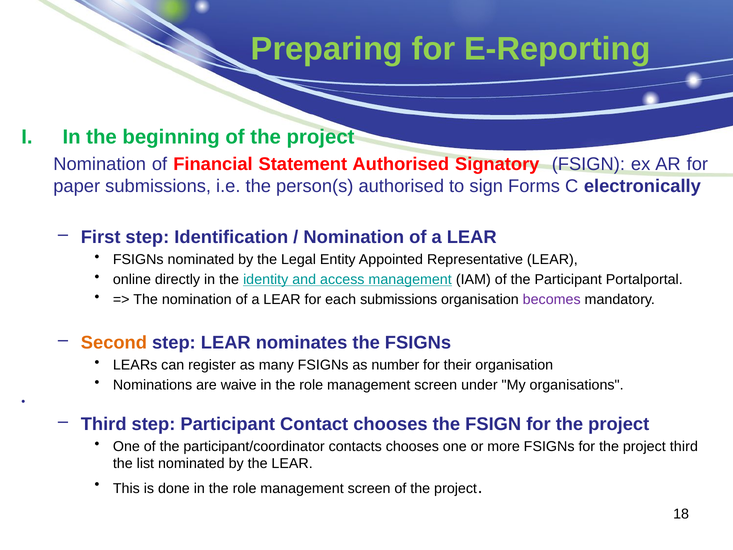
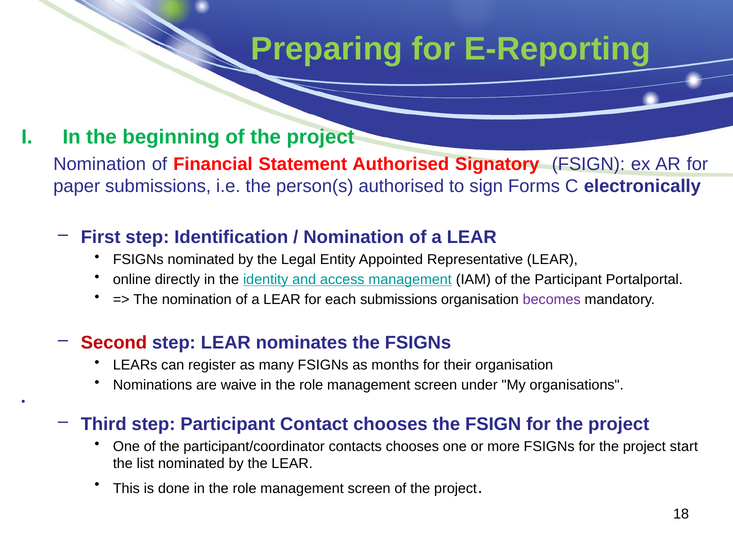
Second colour: orange -> red
number: number -> months
project third: third -> start
